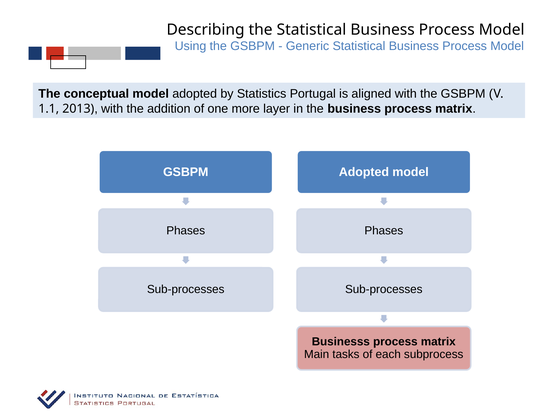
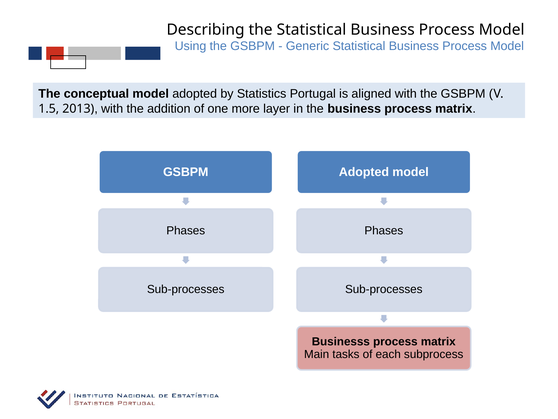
1.1: 1.1 -> 1.5
